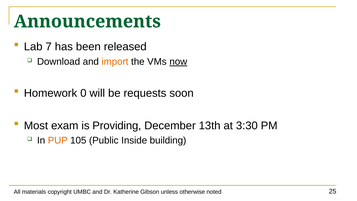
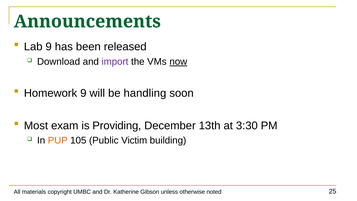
Lab 7: 7 -> 9
import colour: orange -> purple
Homework 0: 0 -> 9
requests: requests -> handling
Inside: Inside -> Victim
